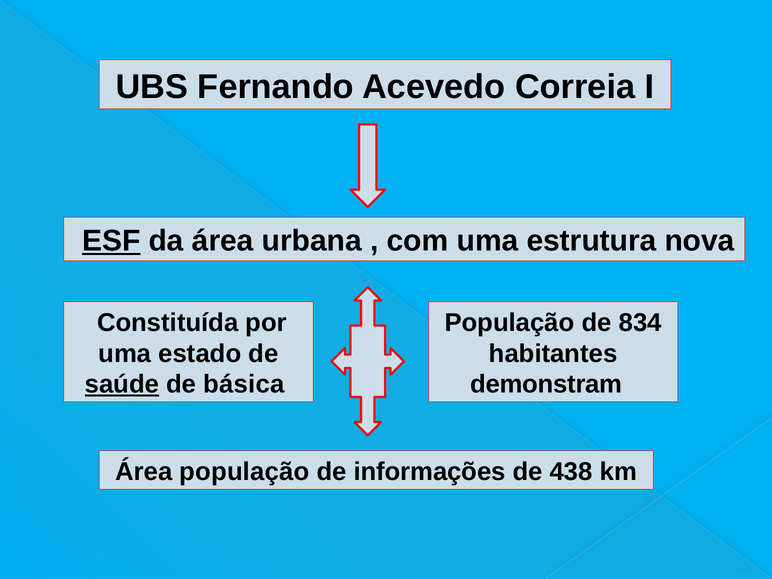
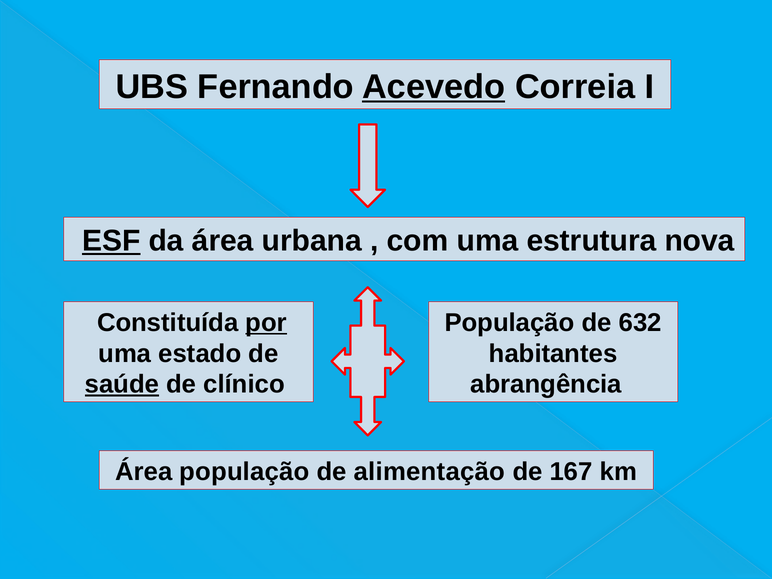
Acevedo underline: none -> present
por underline: none -> present
834: 834 -> 632
básica: básica -> clínico
demonstram: demonstram -> abrangência
informações: informações -> alimentação
438: 438 -> 167
